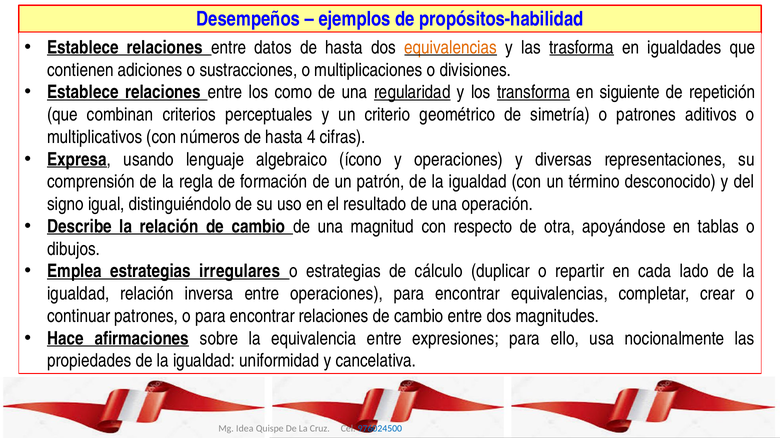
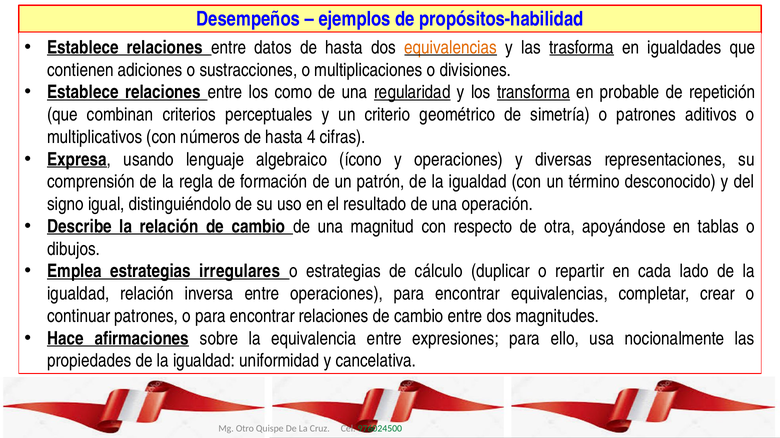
siguiente: siguiente -> probable
Idea: Idea -> Otro
976024500 colour: blue -> green
